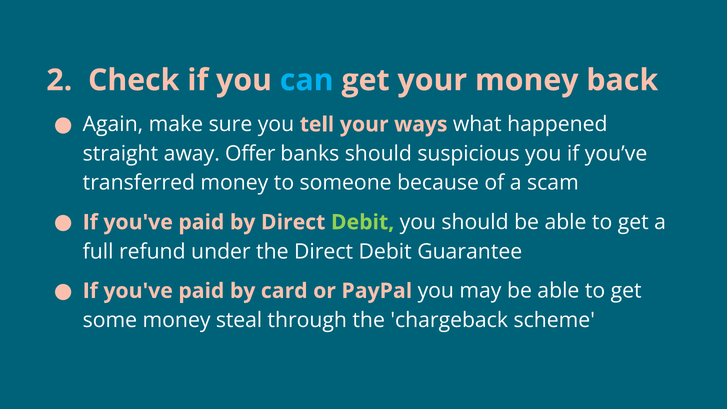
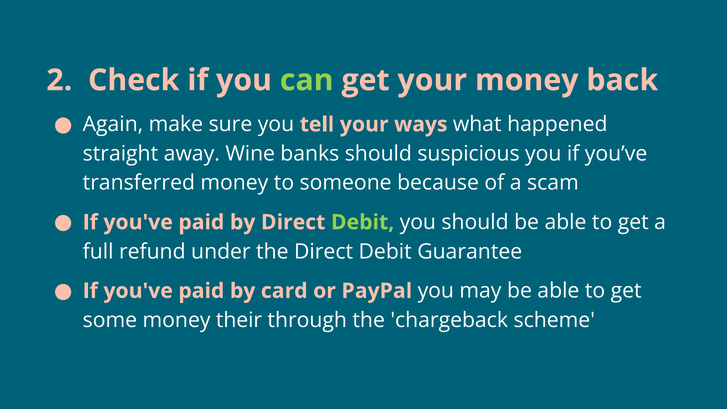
can colour: light blue -> light green
Offer: Offer -> Wine
steal: steal -> their
